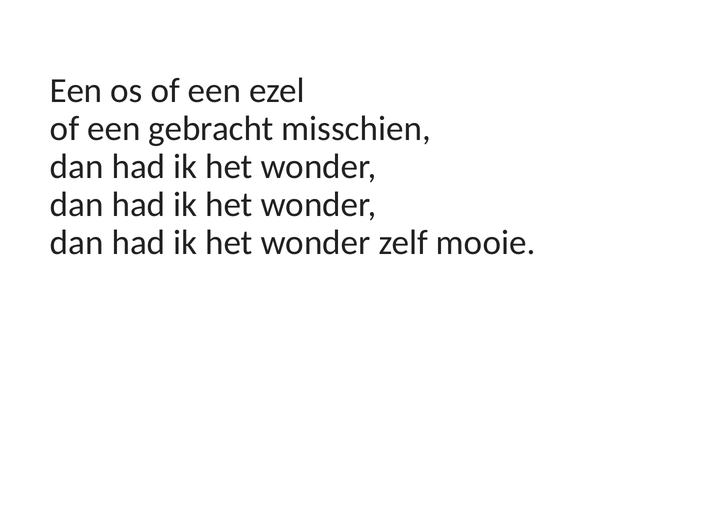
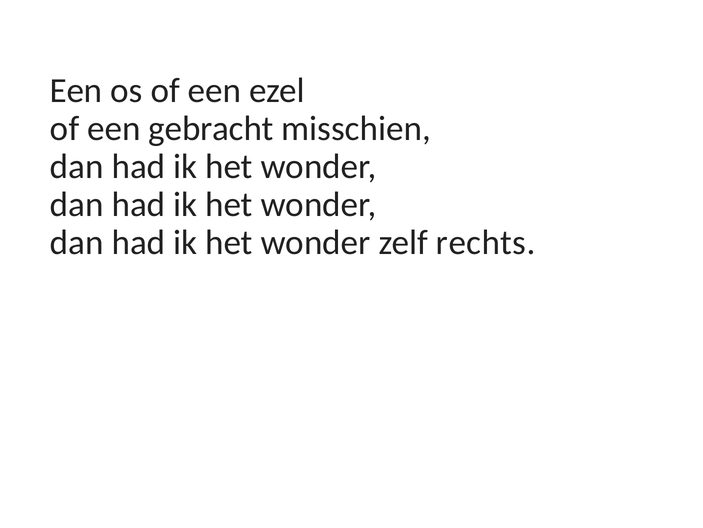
mooie: mooie -> rechts
